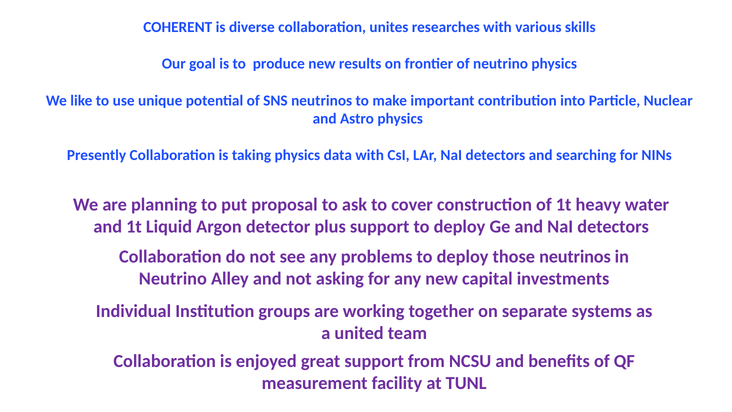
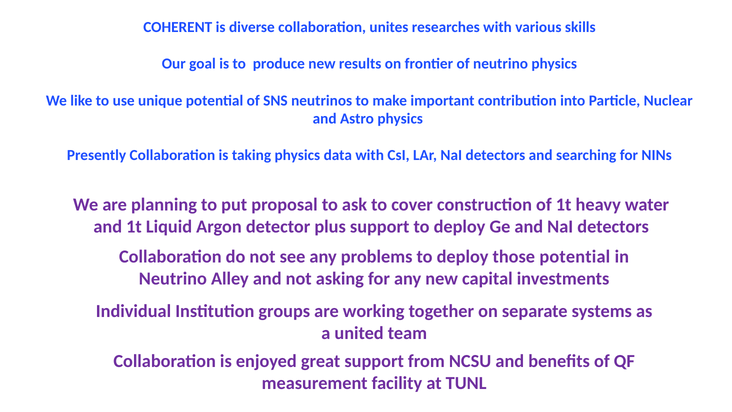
those neutrinos: neutrinos -> potential
